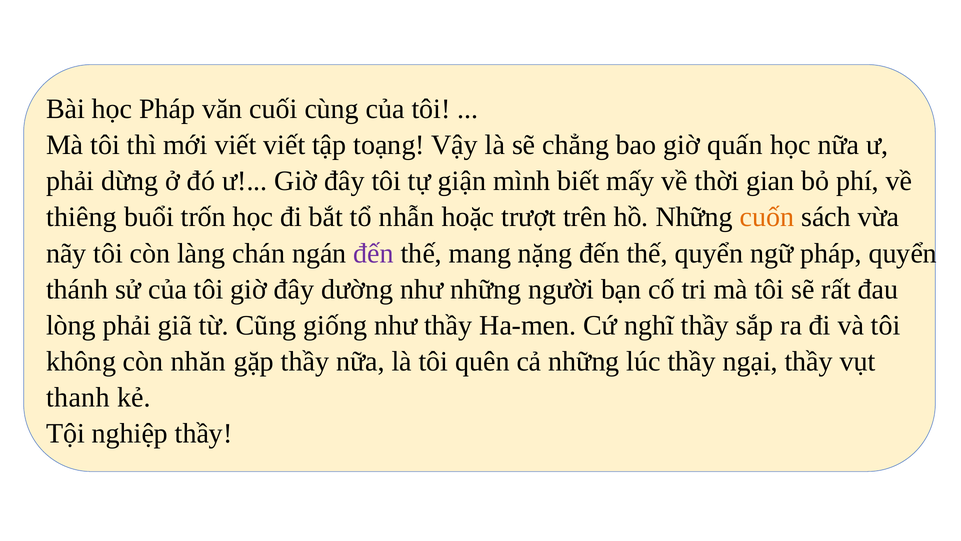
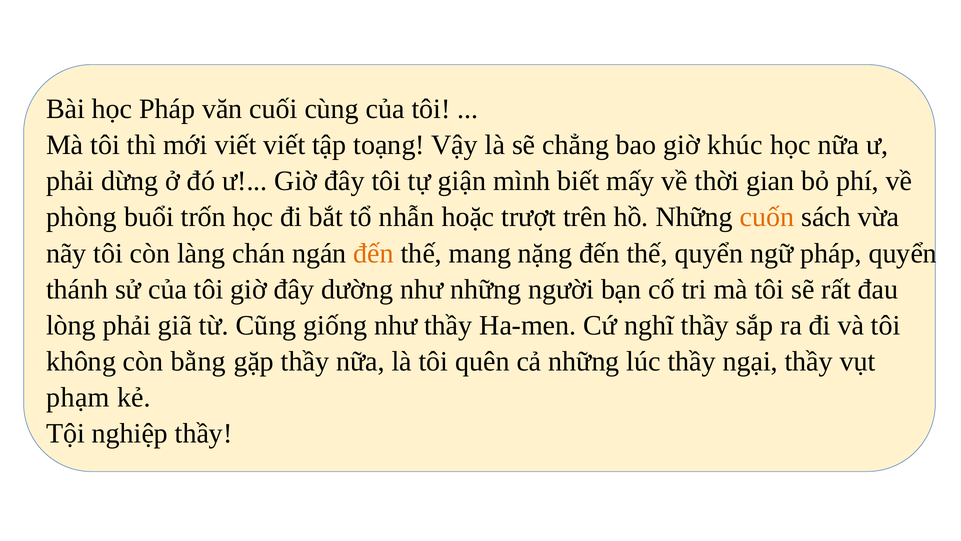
quấn: quấn -> khúc
thiêng: thiêng -> phòng
đến at (374, 253) colour: purple -> orange
nhăn: nhăn -> bằng
thanh: thanh -> phạm
